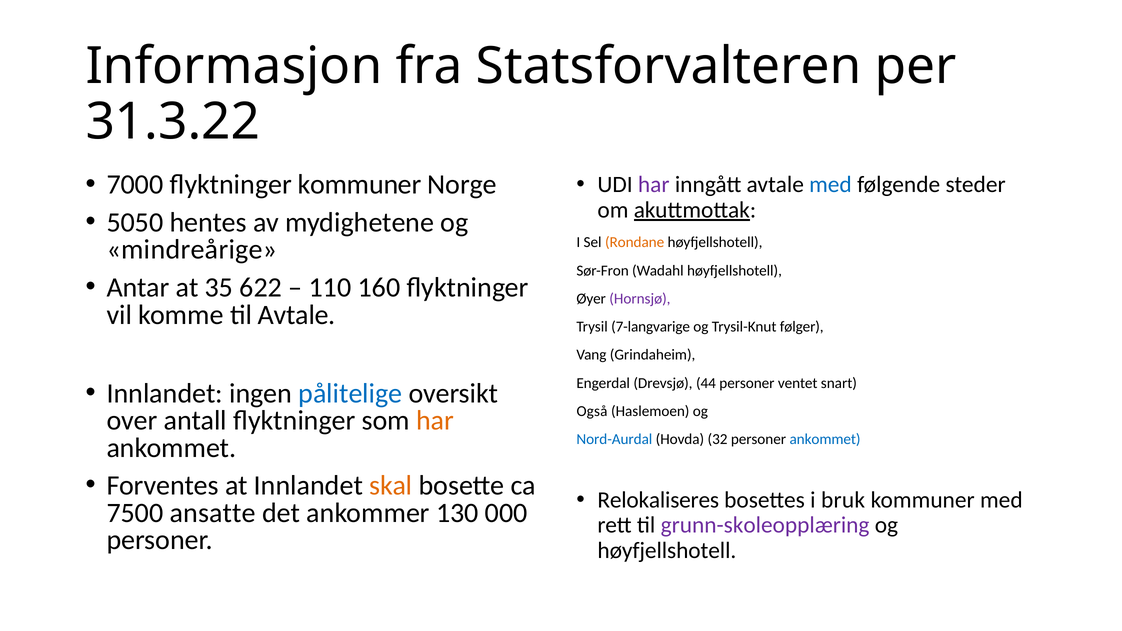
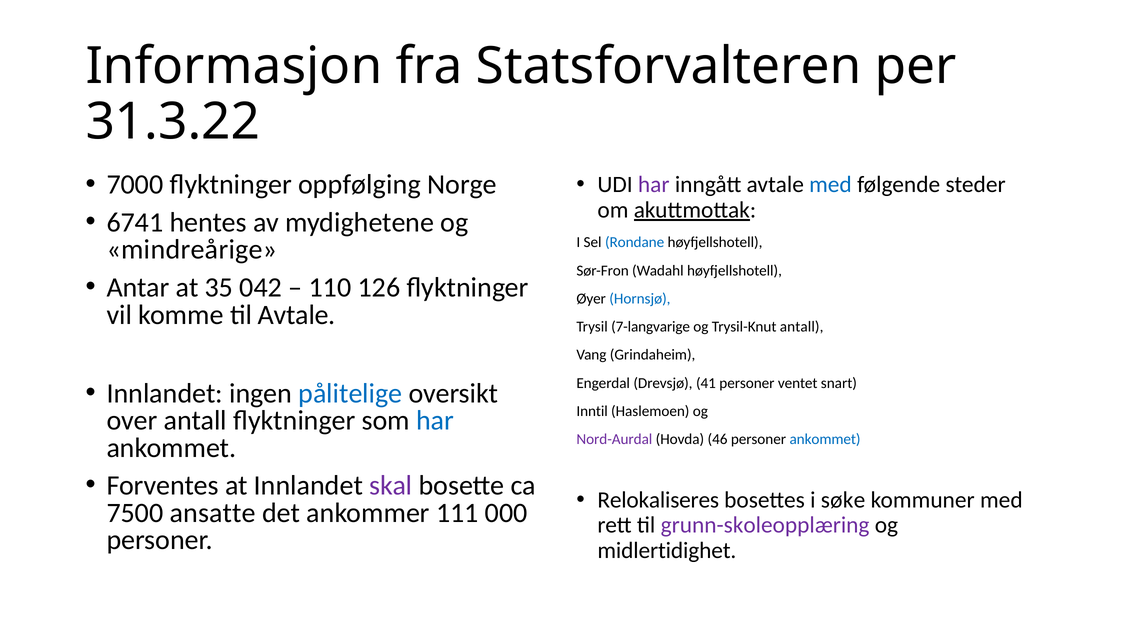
flyktninger kommuner: kommuner -> oppfølging
5050: 5050 -> 6741
Rondane colour: orange -> blue
622: 622 -> 042
160: 160 -> 126
Hornsjø colour: purple -> blue
Trysil-Knut følger: følger -> antall
44: 44 -> 41
Også: Også -> Inntil
har at (435, 421) colour: orange -> blue
Nord-Aurdal colour: blue -> purple
32: 32 -> 46
skal colour: orange -> purple
bruk: bruk -> søke
130: 130 -> 111
høyfjellshotell at (667, 550): høyfjellshotell -> midlertidighet
